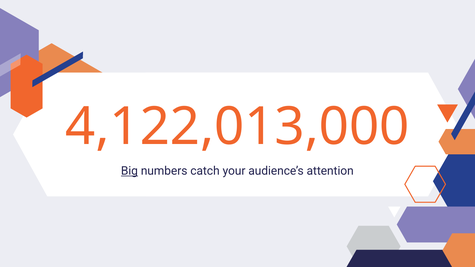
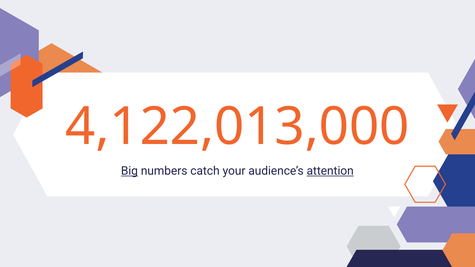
attention underline: none -> present
